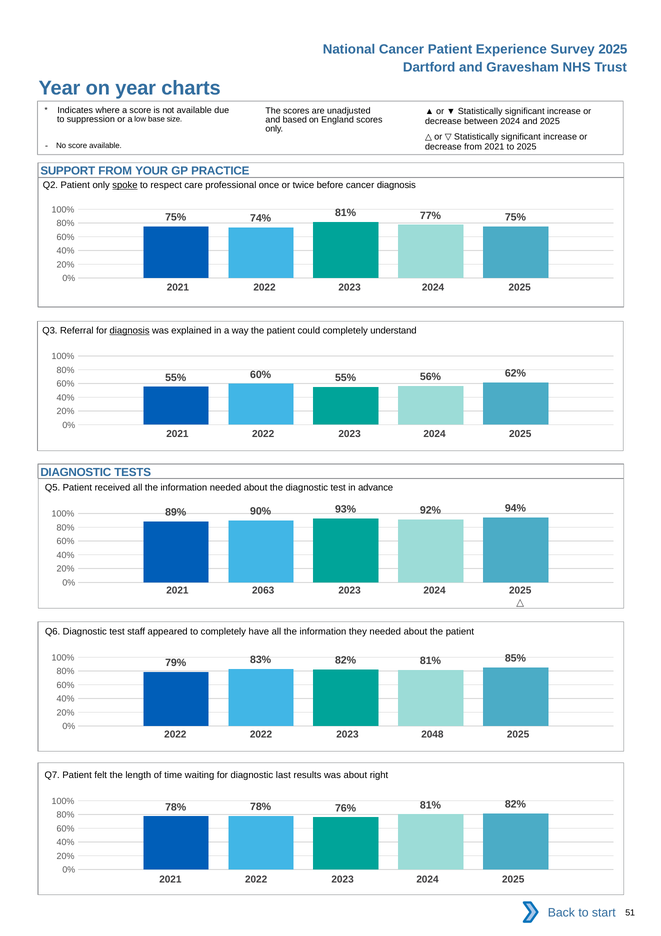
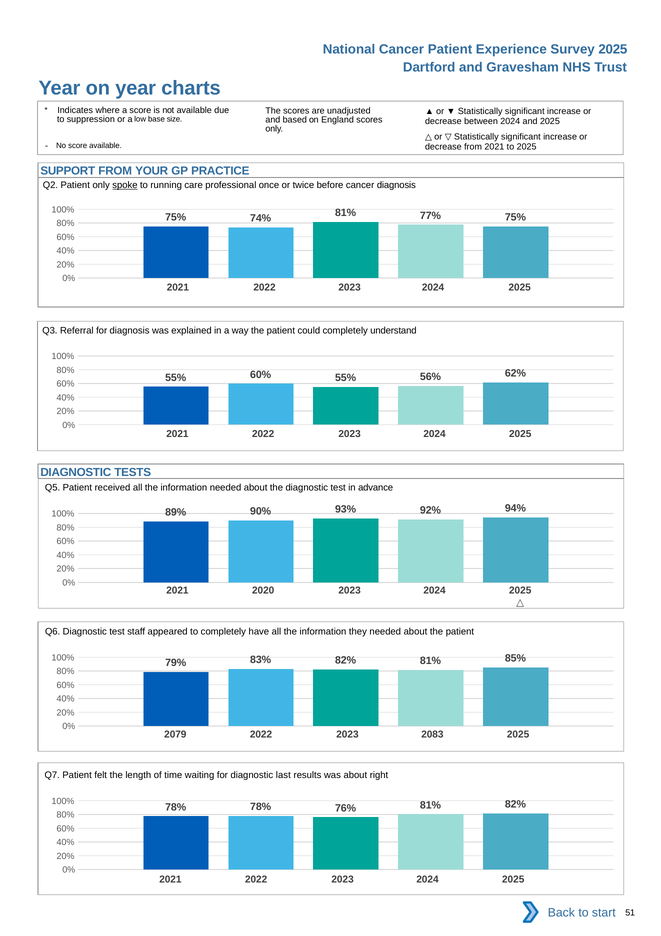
respect: respect -> running
diagnosis at (130, 330) underline: present -> none
2063: 2063 -> 2020
2022 at (175, 734): 2022 -> 2079
2048: 2048 -> 2083
